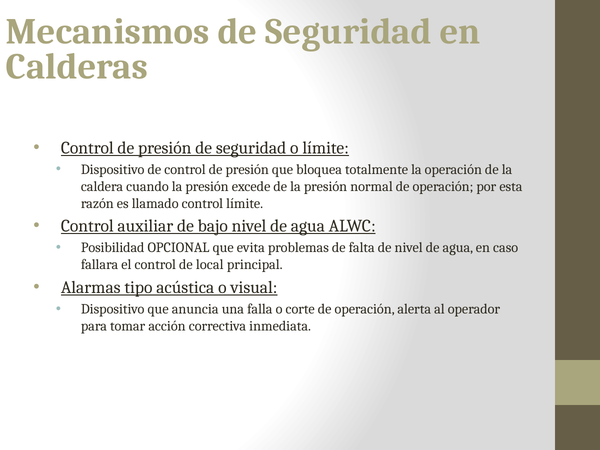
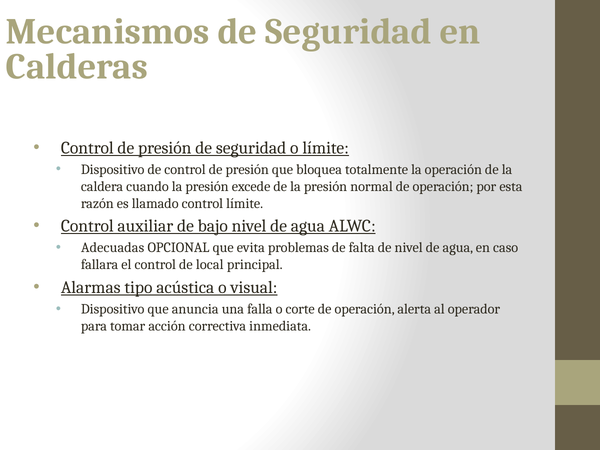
Posibilidad: Posibilidad -> Adecuadas
